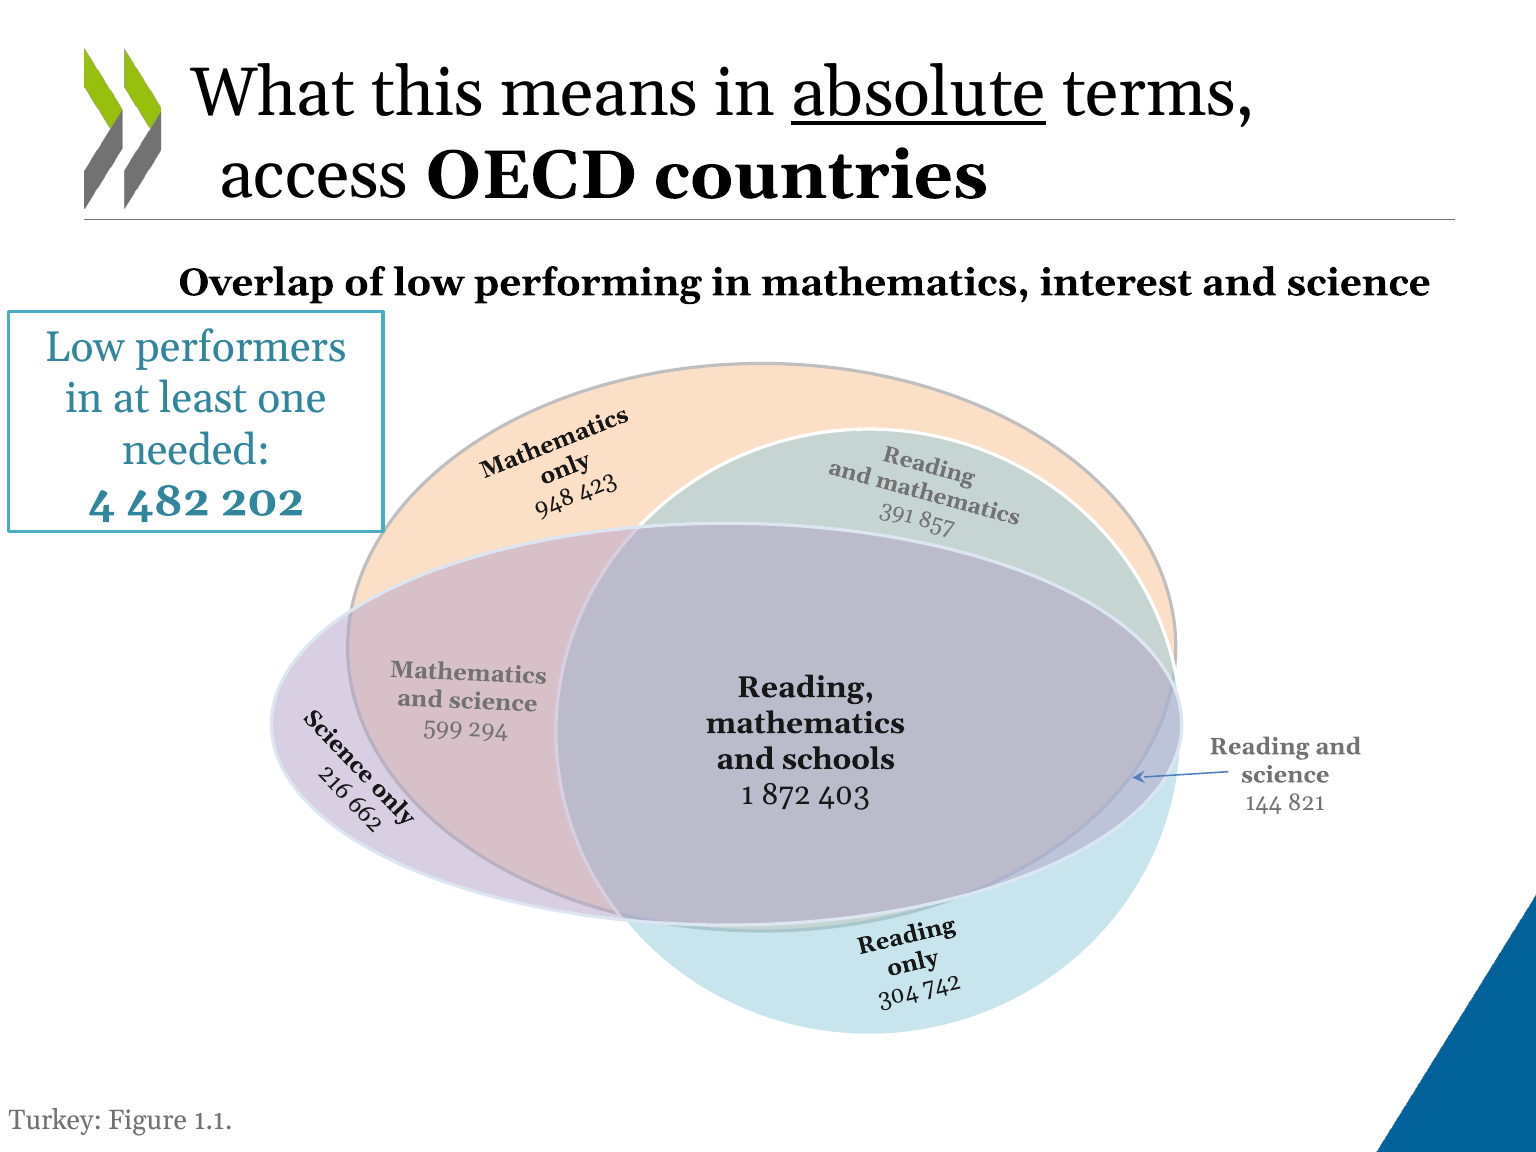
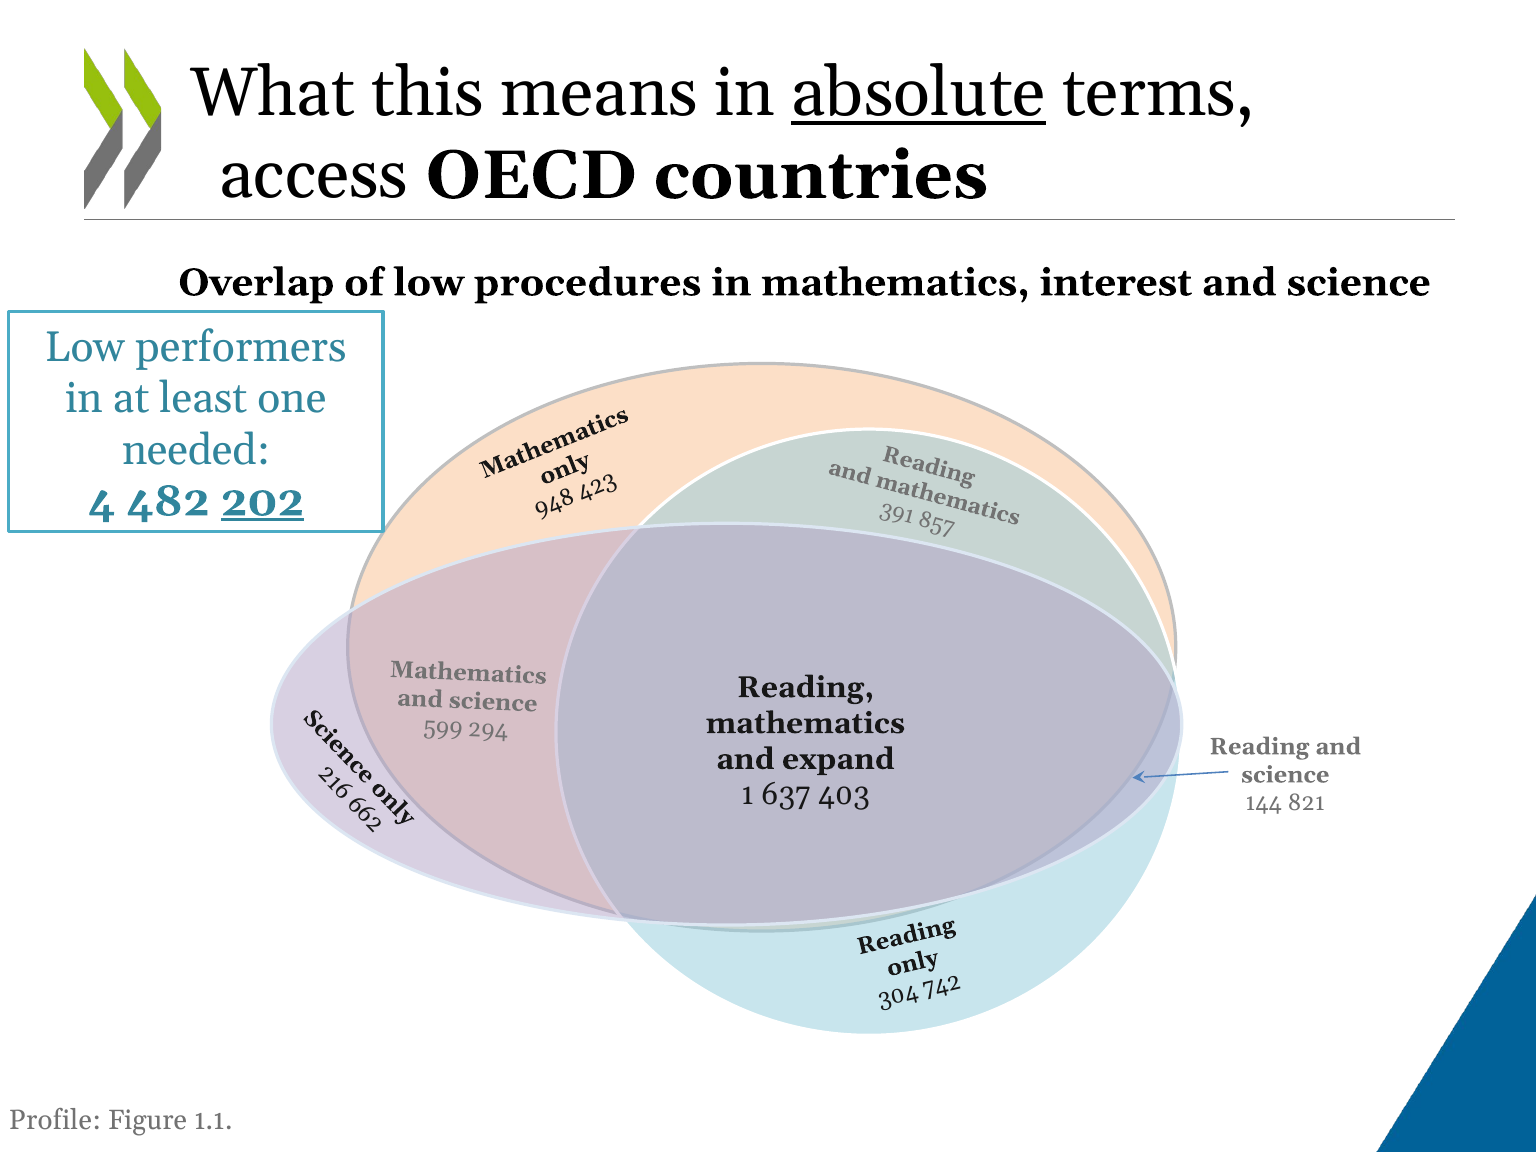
performing: performing -> procedures
202 underline: none -> present
schools: schools -> expand
872: 872 -> 637
Turkey: Turkey -> Profile
